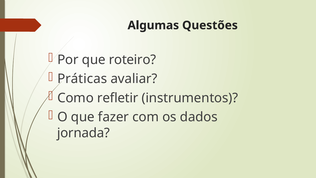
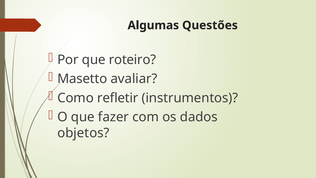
Práticas: Práticas -> Masetto
jornada: jornada -> objetos
